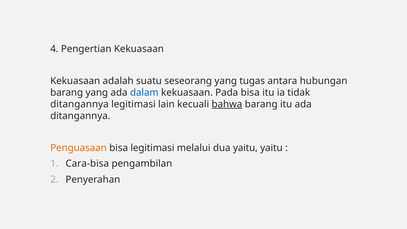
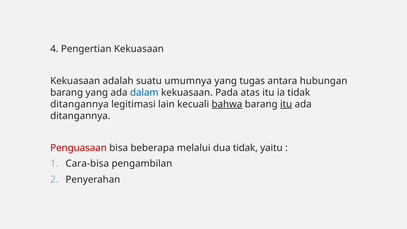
seseorang: seseorang -> umumnya
Pada bisa: bisa -> atas
itu at (286, 104) underline: none -> present
Penguasaan colour: orange -> red
bisa legitimasi: legitimasi -> beberapa
dua yaitu: yaitu -> tidak
